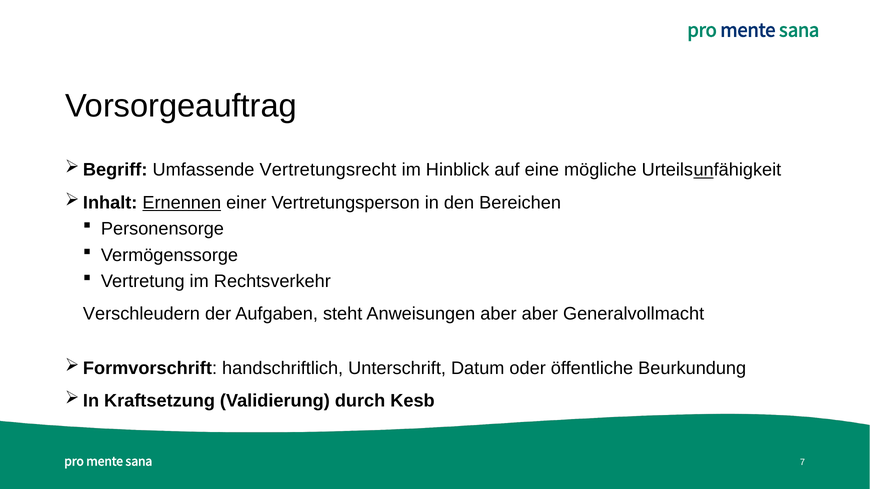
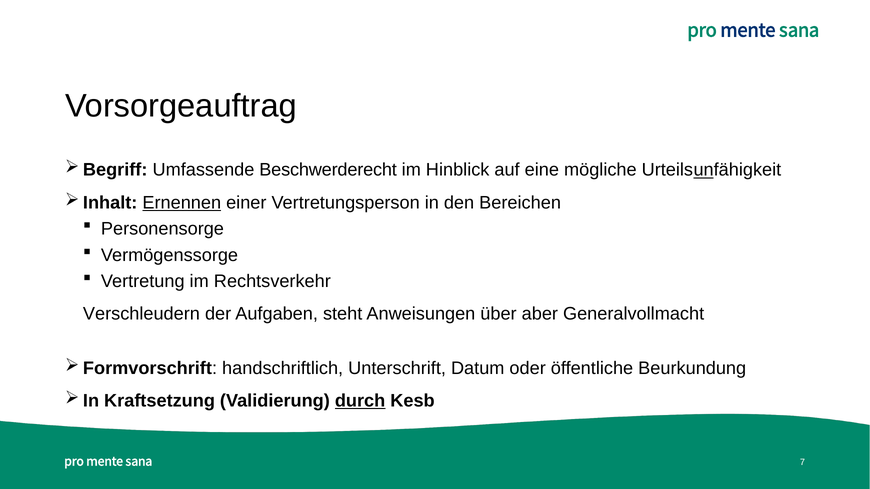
Vertretungsrecht: Vertretungsrecht -> Beschwerderecht
Anweisungen aber: aber -> über
durch underline: none -> present
